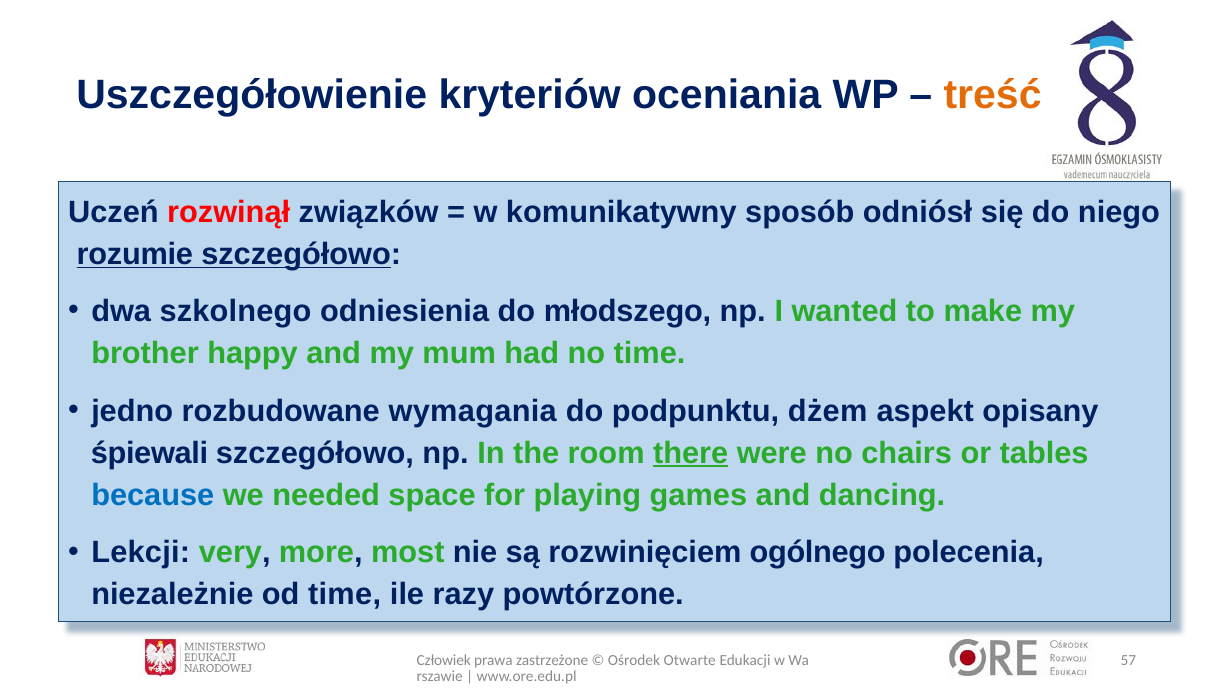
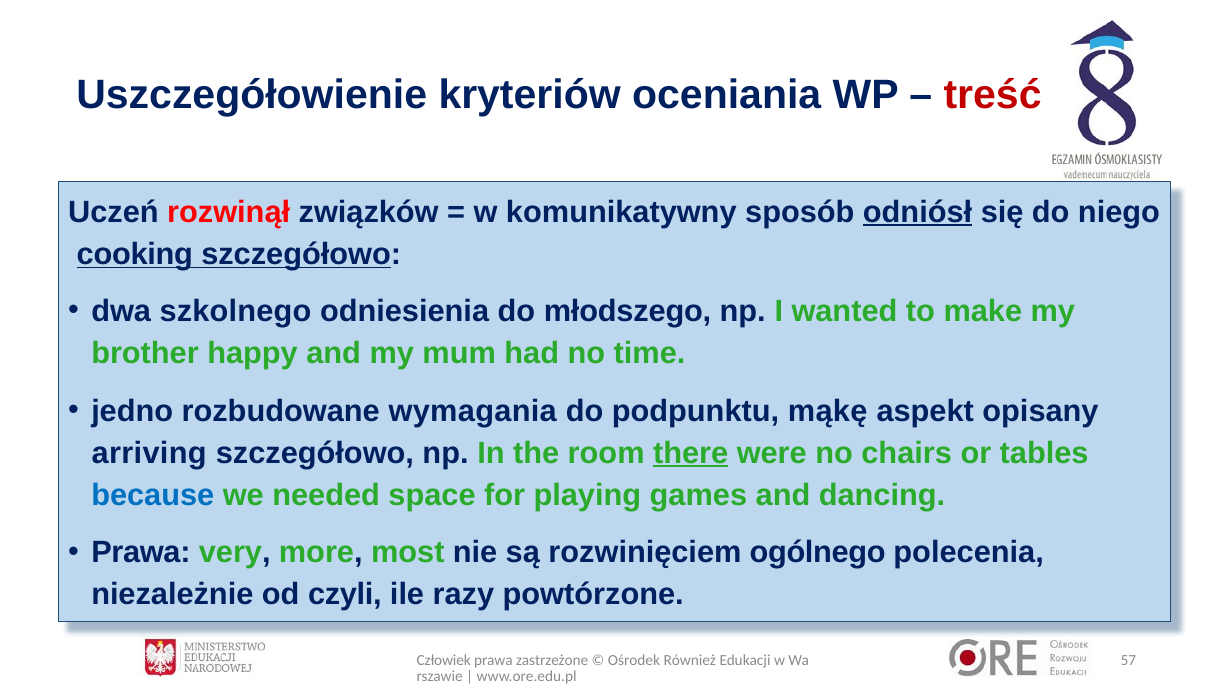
treść colour: orange -> red
odniósł underline: none -> present
rozumie: rozumie -> cooking
dżem: dżem -> mąkę
śpiewali: śpiewali -> arriving
Lekcji at (141, 553): Lekcji -> Prawa
od time: time -> czyli
Otwarte: Otwarte -> Również
